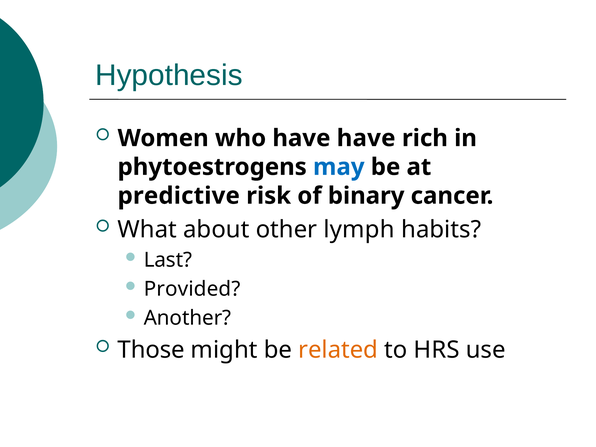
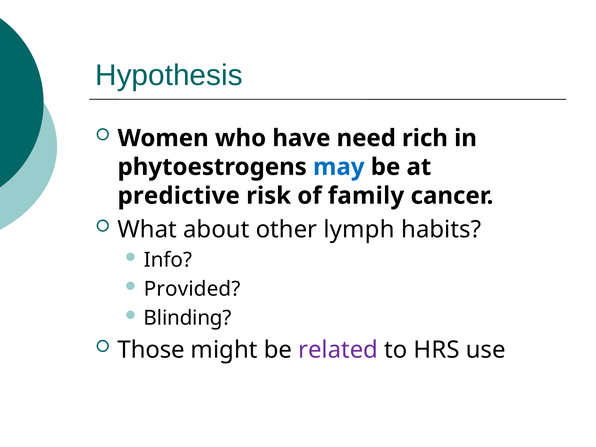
have have: have -> need
binary: binary -> family
Last: Last -> Info
Another: Another -> Blinding
related colour: orange -> purple
